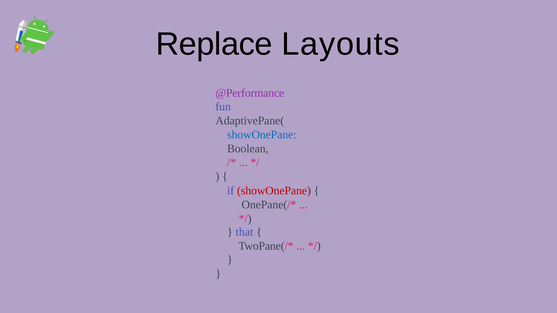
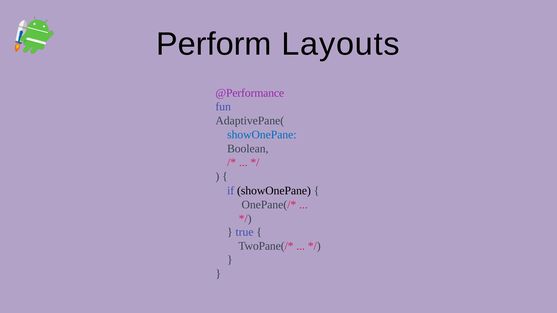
Replace: Replace -> Perform
showOnePane at (274, 191) colour: red -> black
that: that -> true
